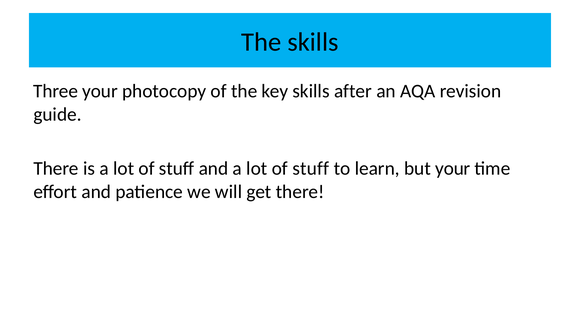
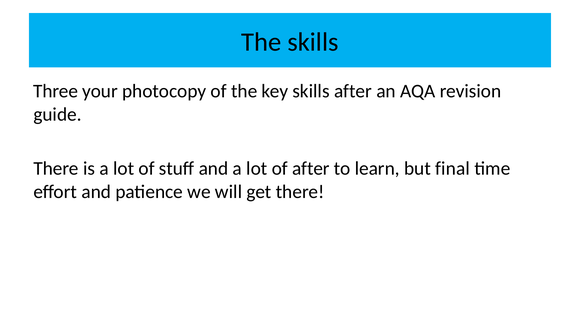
stuff at (311, 169): stuff -> after
but your: your -> final
